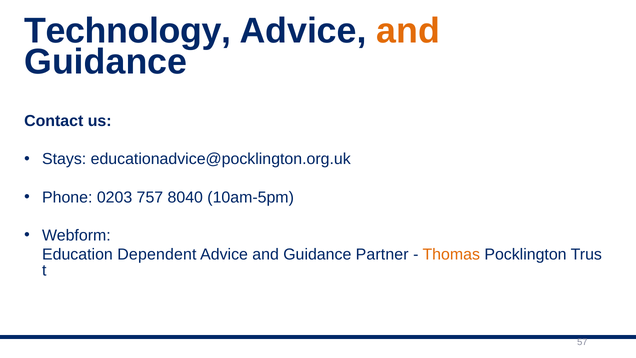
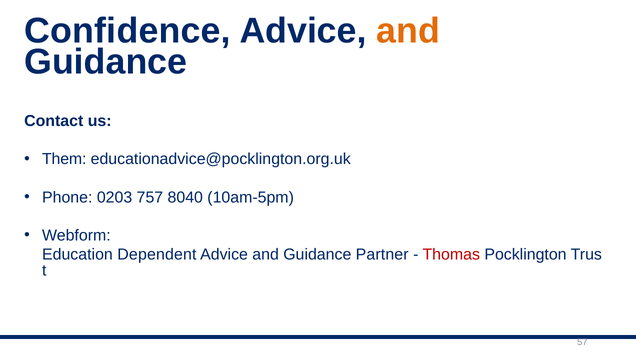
Technology: Technology -> Confidence
Stays: Stays -> Them
Thomas colour: orange -> red
